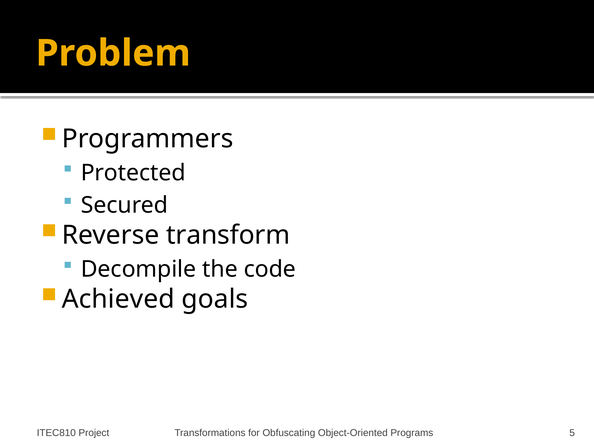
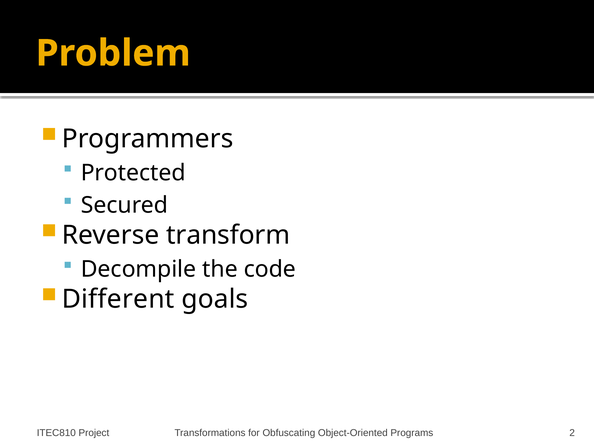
Achieved: Achieved -> Different
5: 5 -> 2
